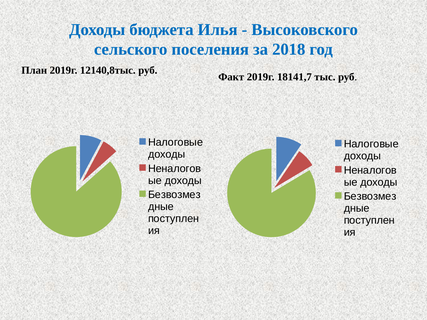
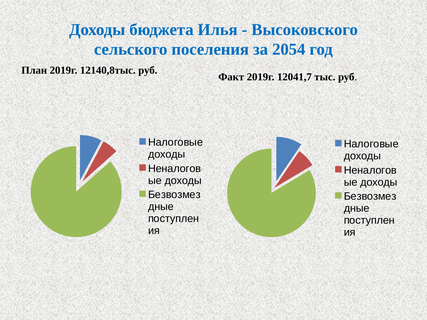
2018: 2018 -> 2054
18141,7: 18141,7 -> 12041,7
